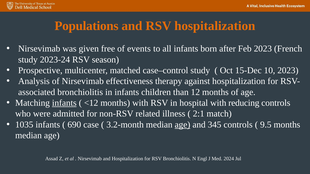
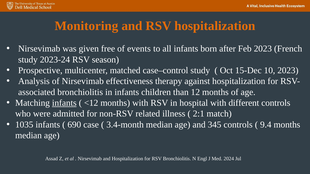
Populations: Populations -> Monitoring
reducing: reducing -> different
3.2-month: 3.2-month -> 3.4-month
age at (183, 125) underline: present -> none
9.5: 9.5 -> 9.4
